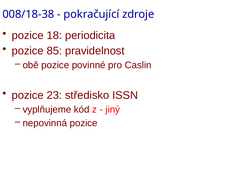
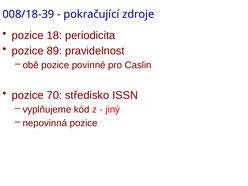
008/18-38: 008/18-38 -> 008/18-39
85: 85 -> 89
23: 23 -> 70
